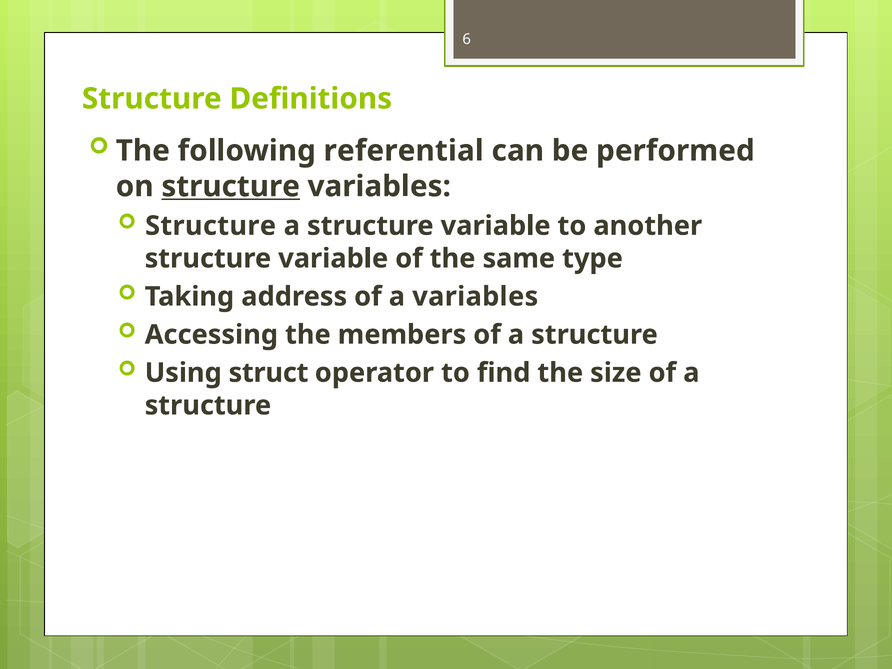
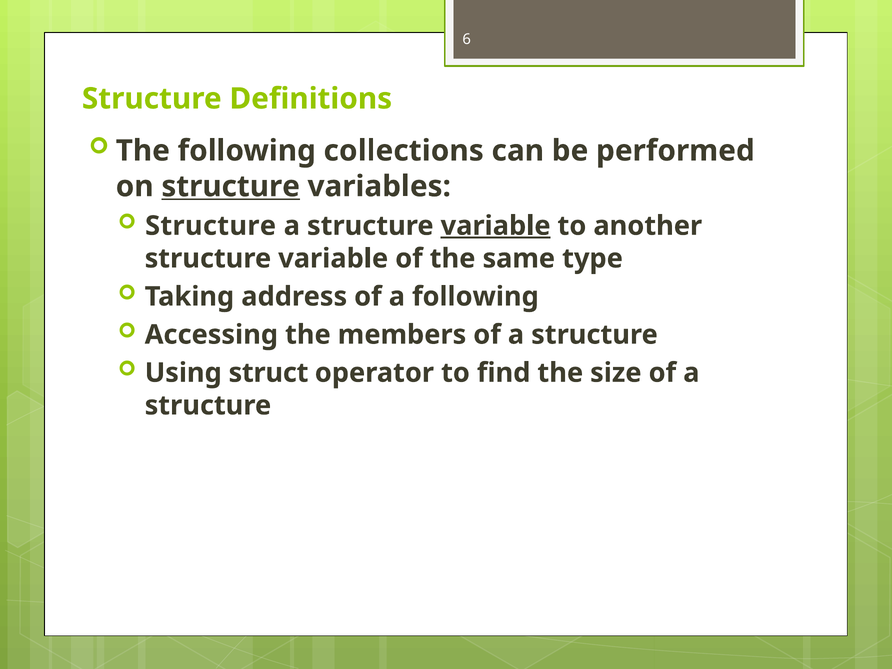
referential: referential -> collections
variable at (496, 226) underline: none -> present
a variables: variables -> following
